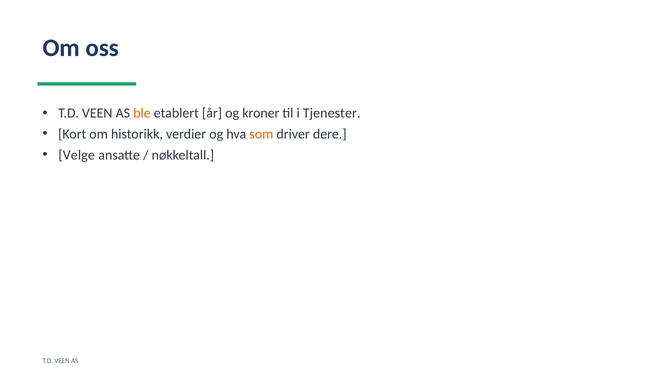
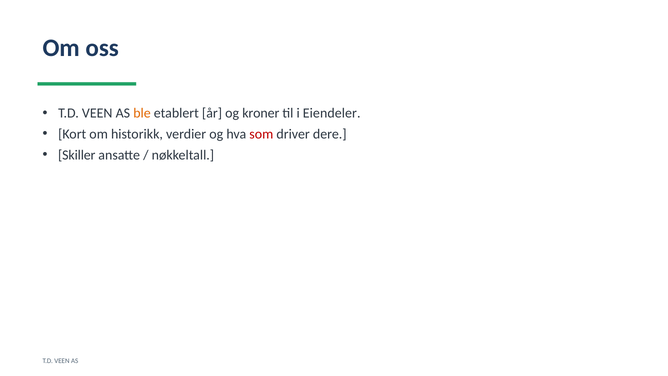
Tjenester: Tjenester -> Eiendeler
som colour: orange -> red
Velge: Velge -> Skiller
